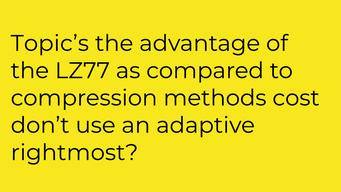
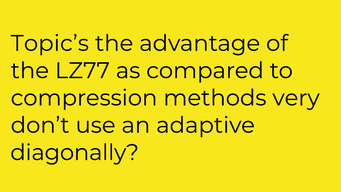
cost: cost -> very
rightmost: rightmost -> diagonally
